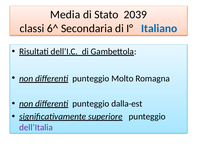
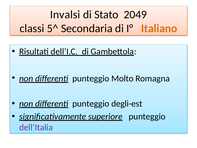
Media: Media -> Invalsi
2039: 2039 -> 2049
6^: 6^ -> 5^
Italiano colour: blue -> orange
dalla-est: dalla-est -> degli-est
